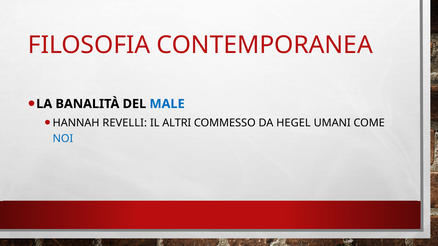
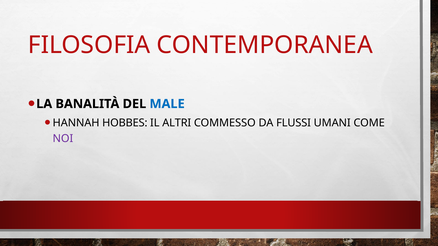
REVELLI: REVELLI -> HOBBES
HEGEL: HEGEL -> FLUSSI
NOI colour: blue -> purple
